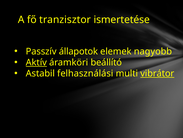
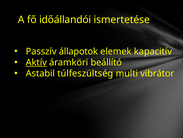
tranzisztor: tranzisztor -> időállandói
nagyobb: nagyobb -> kapacitív
felhasználási: felhasználási -> túlfeszültség
vibrátor underline: present -> none
